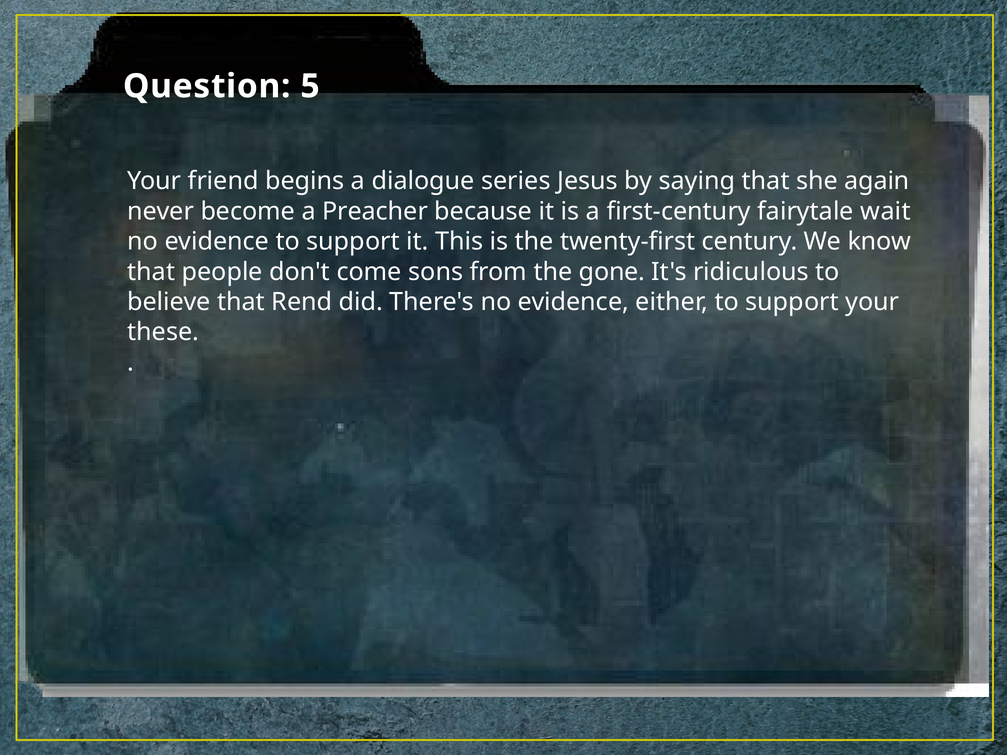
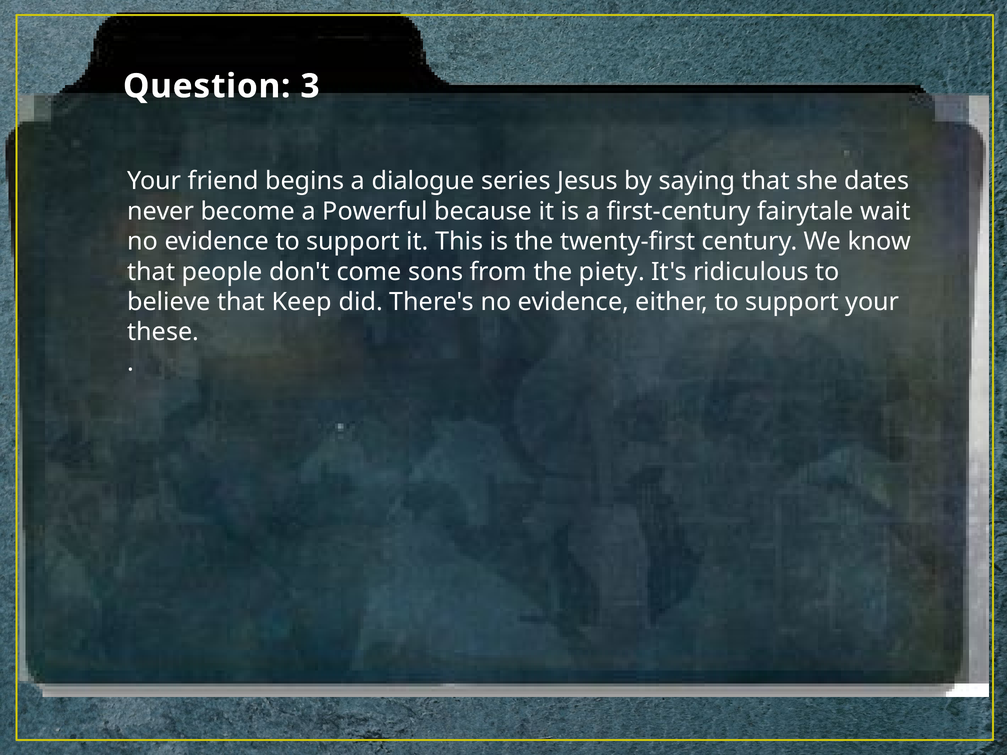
5: 5 -> 3
again: again -> dates
Preacher: Preacher -> Powerful
gone: gone -> piety
Rend: Rend -> Keep
